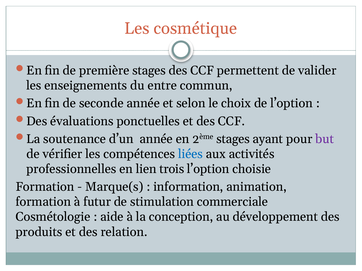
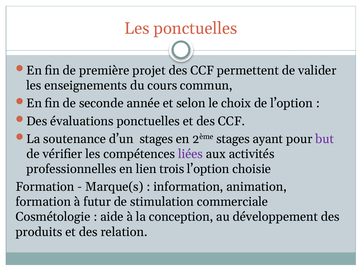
Les cosmétique: cosmétique -> ponctuelles
première stages: stages -> projet
entre: entre -> cours
d’un année: année -> stages
liées colour: blue -> purple
